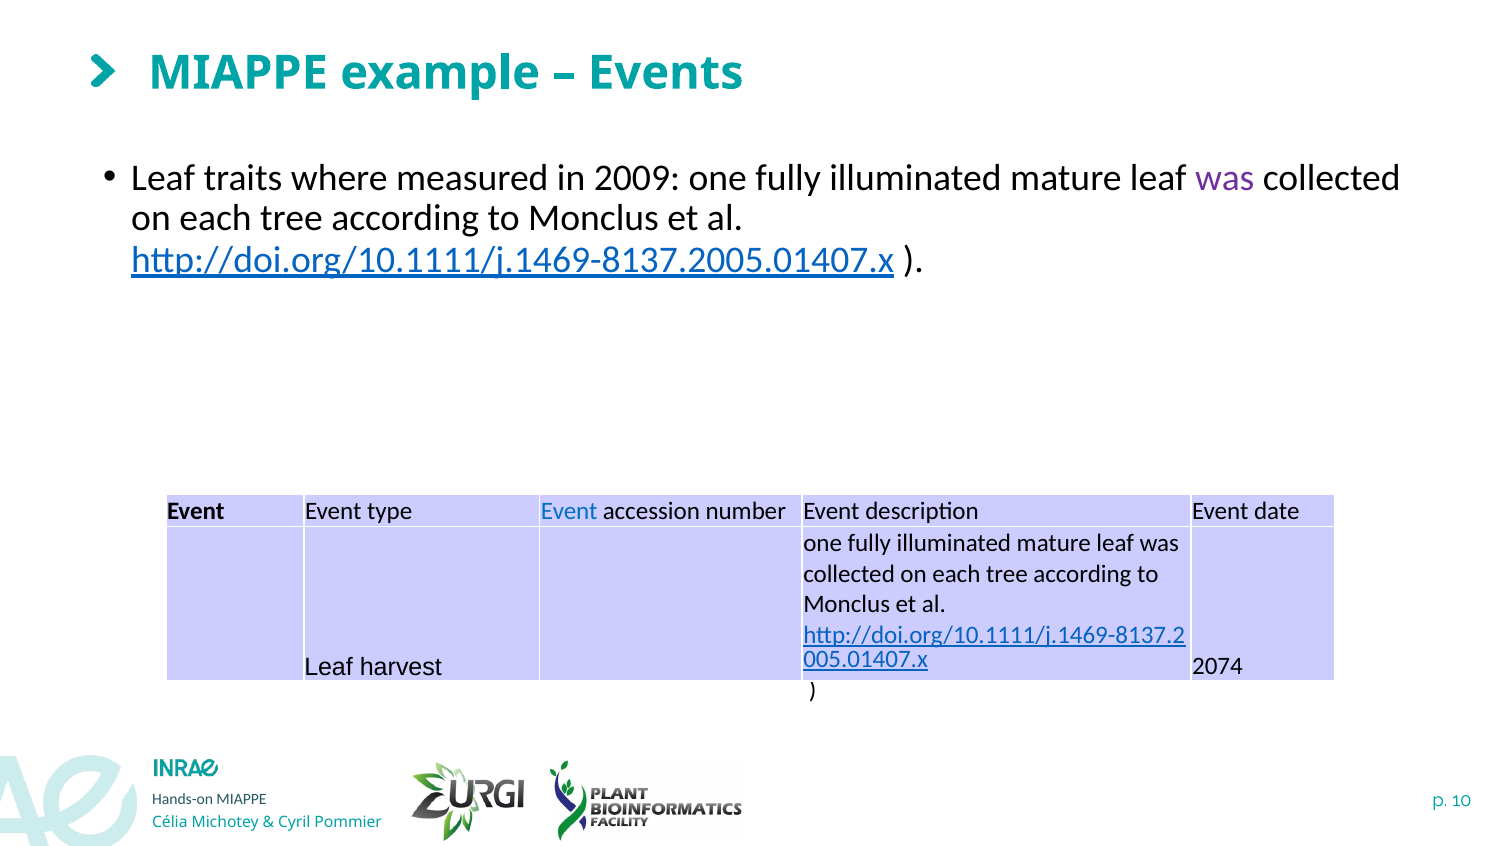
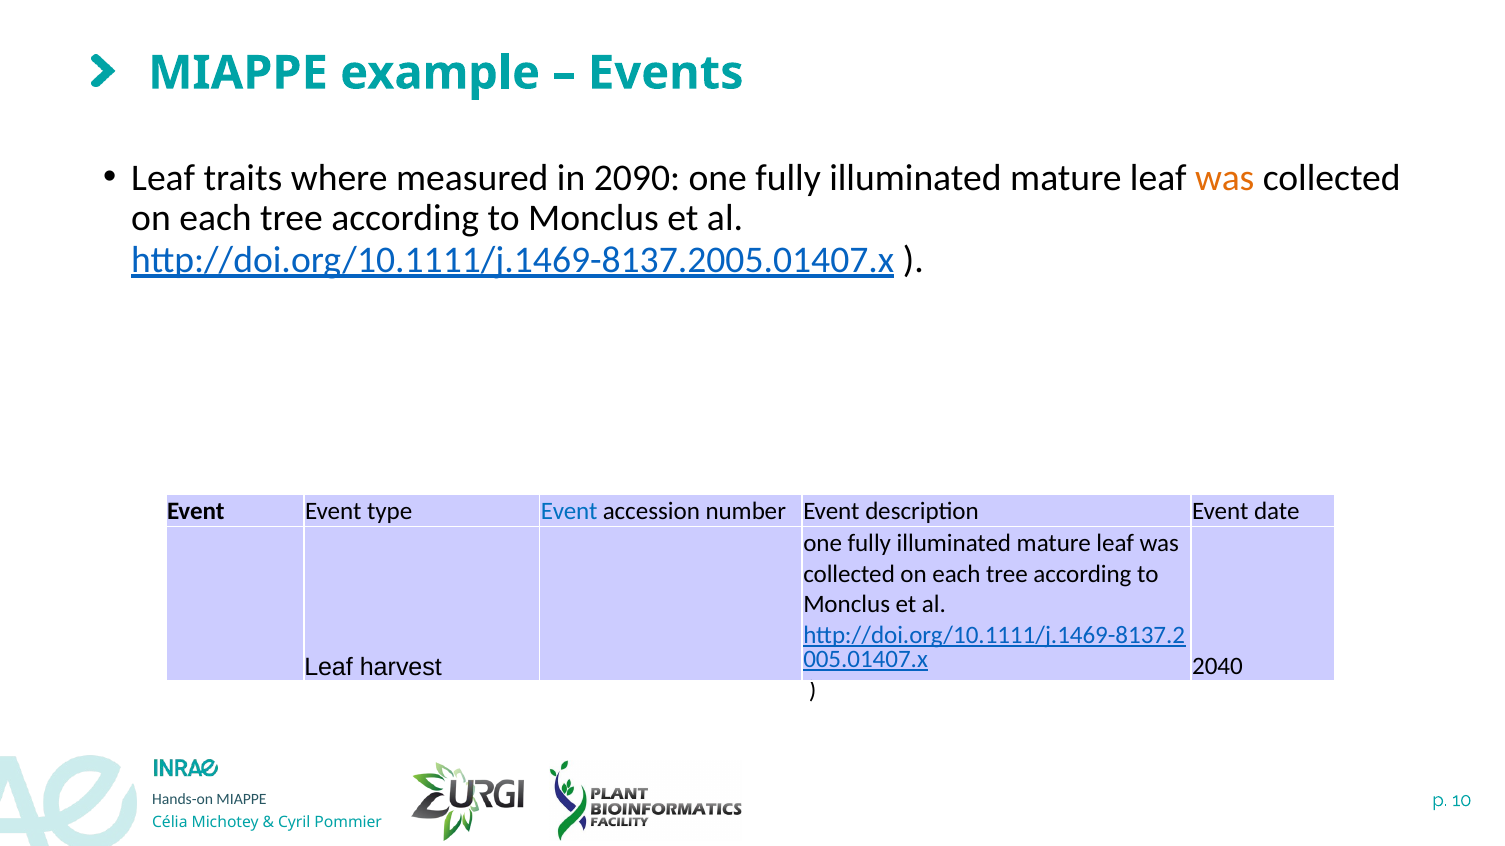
2009: 2009 -> 2090
was at (1225, 178) colour: purple -> orange
2074: 2074 -> 2040
